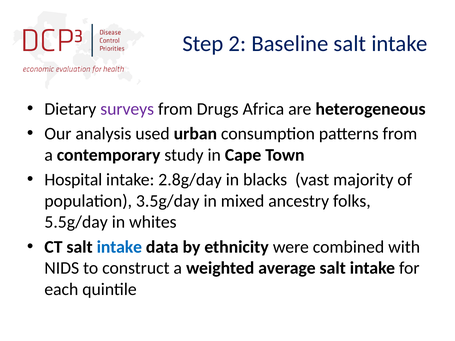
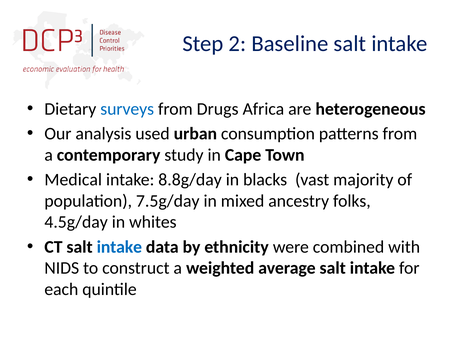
surveys colour: purple -> blue
Hospital: Hospital -> Medical
2.8g/day: 2.8g/day -> 8.8g/day
3.5g/day: 3.5g/day -> 7.5g/day
5.5g/day: 5.5g/day -> 4.5g/day
